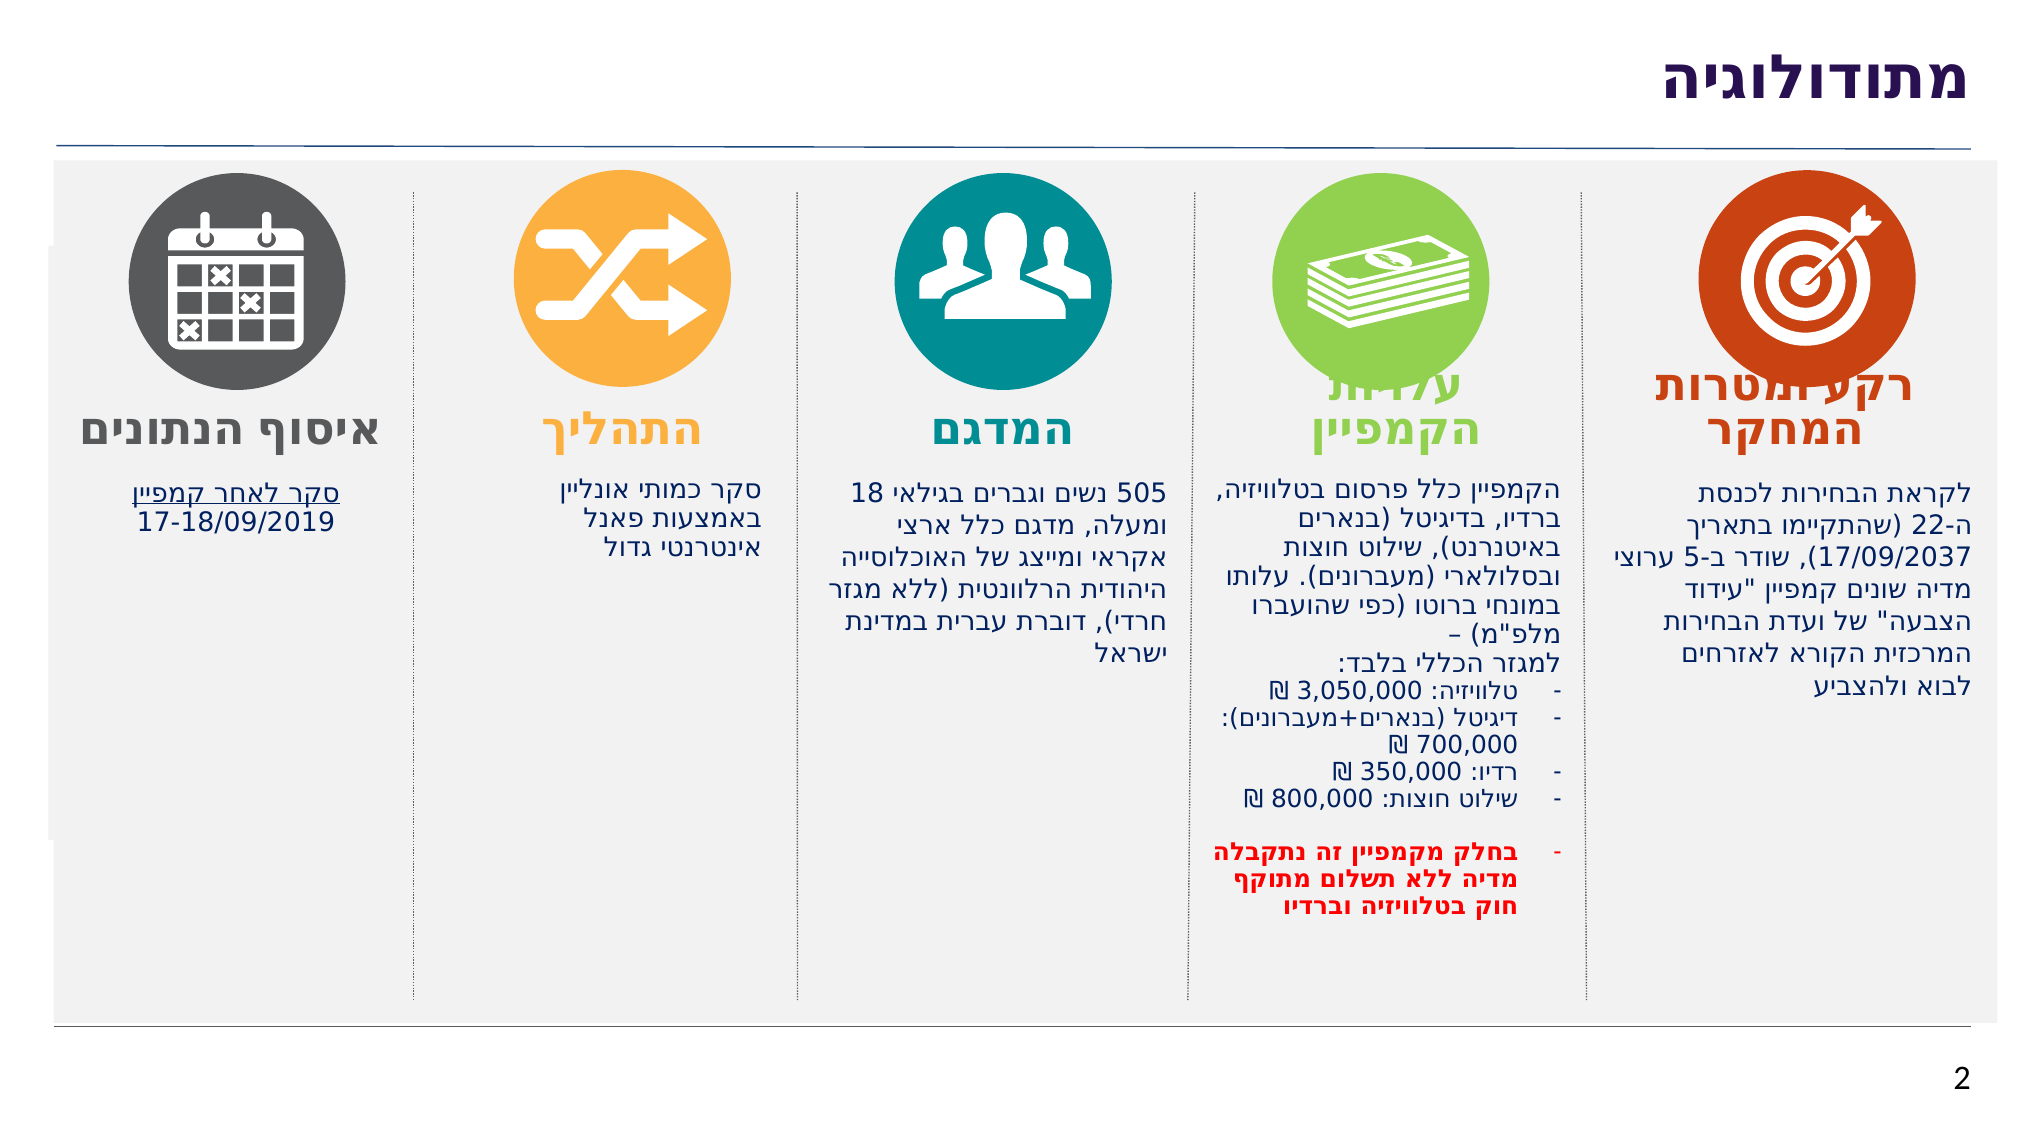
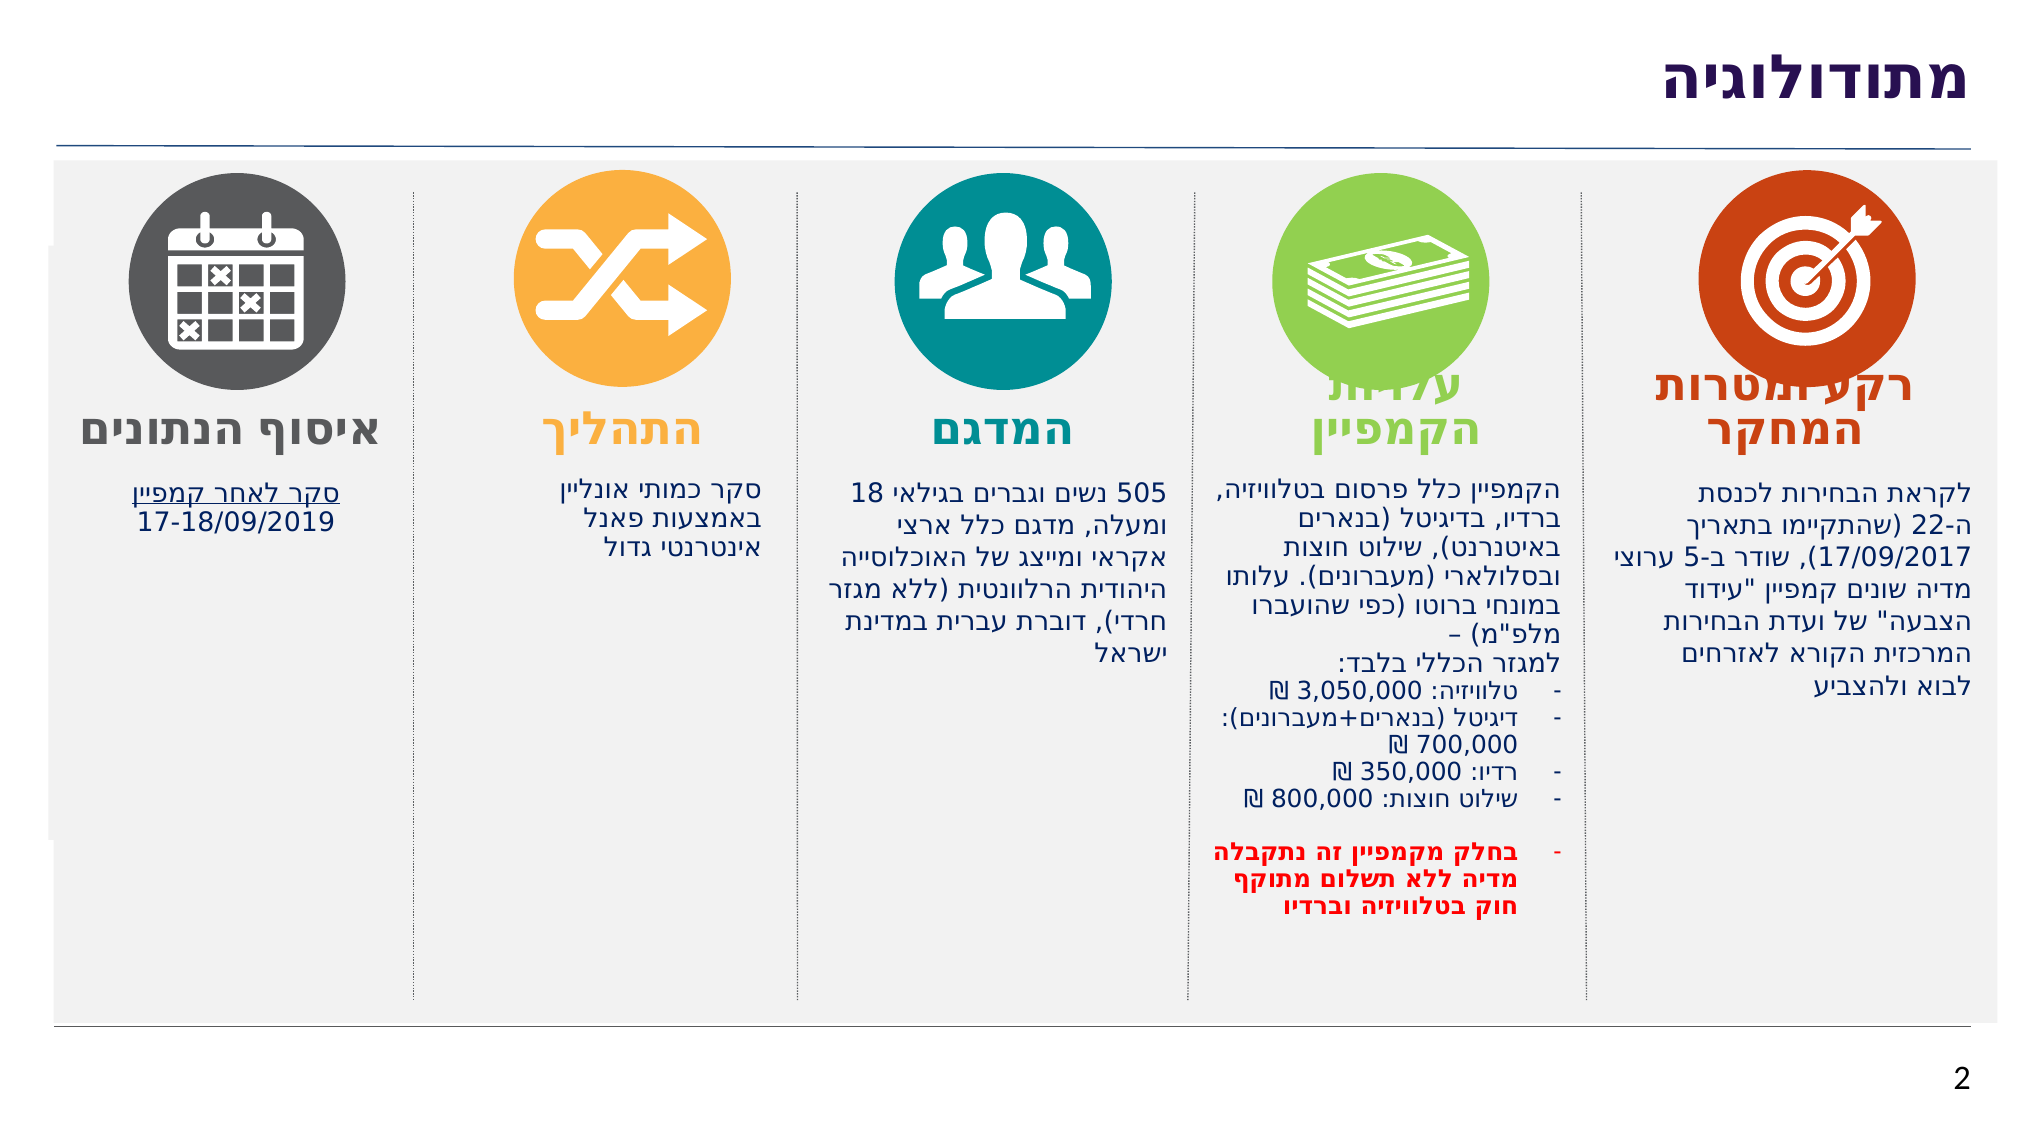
17/09/2037: 17/09/2037 -> 17/09/2017
